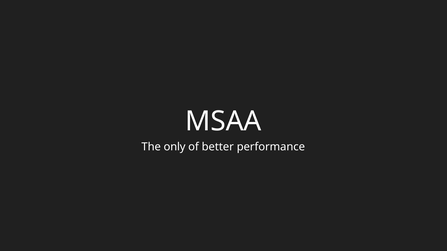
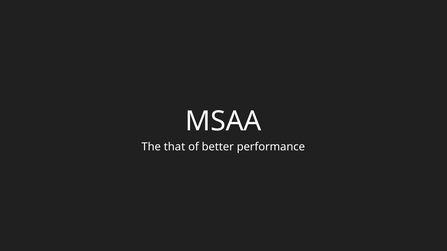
only: only -> that
